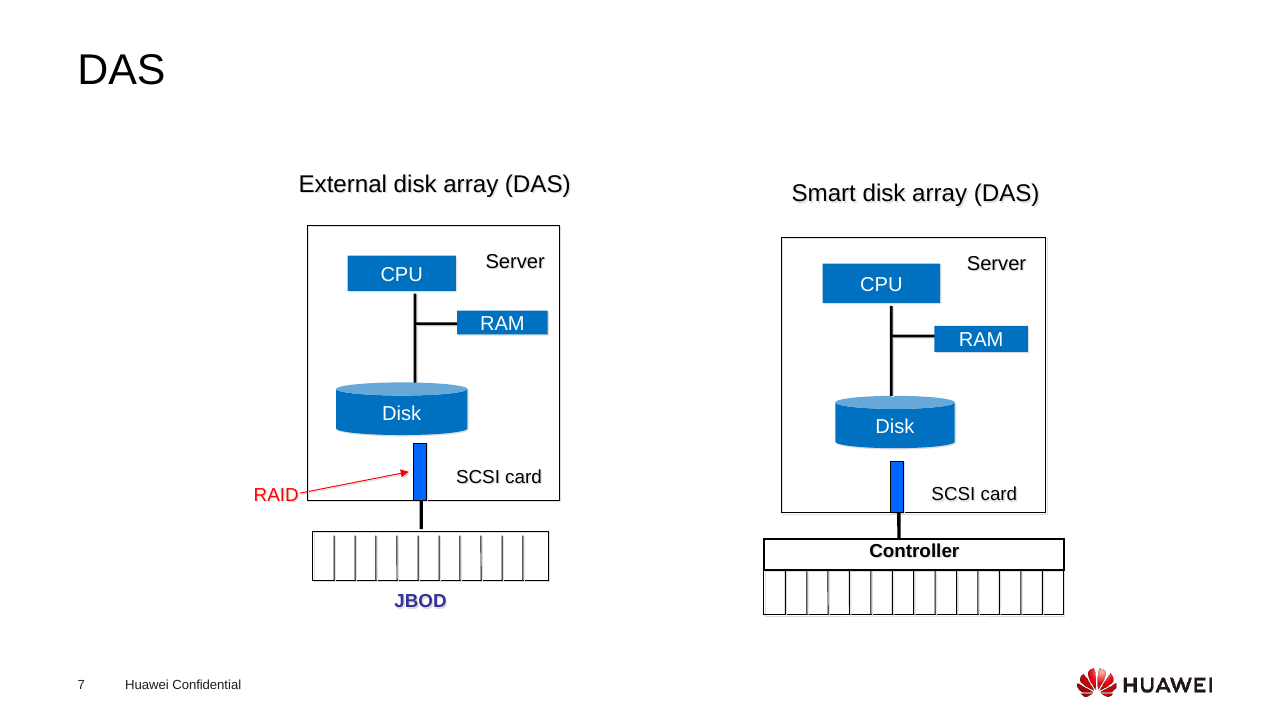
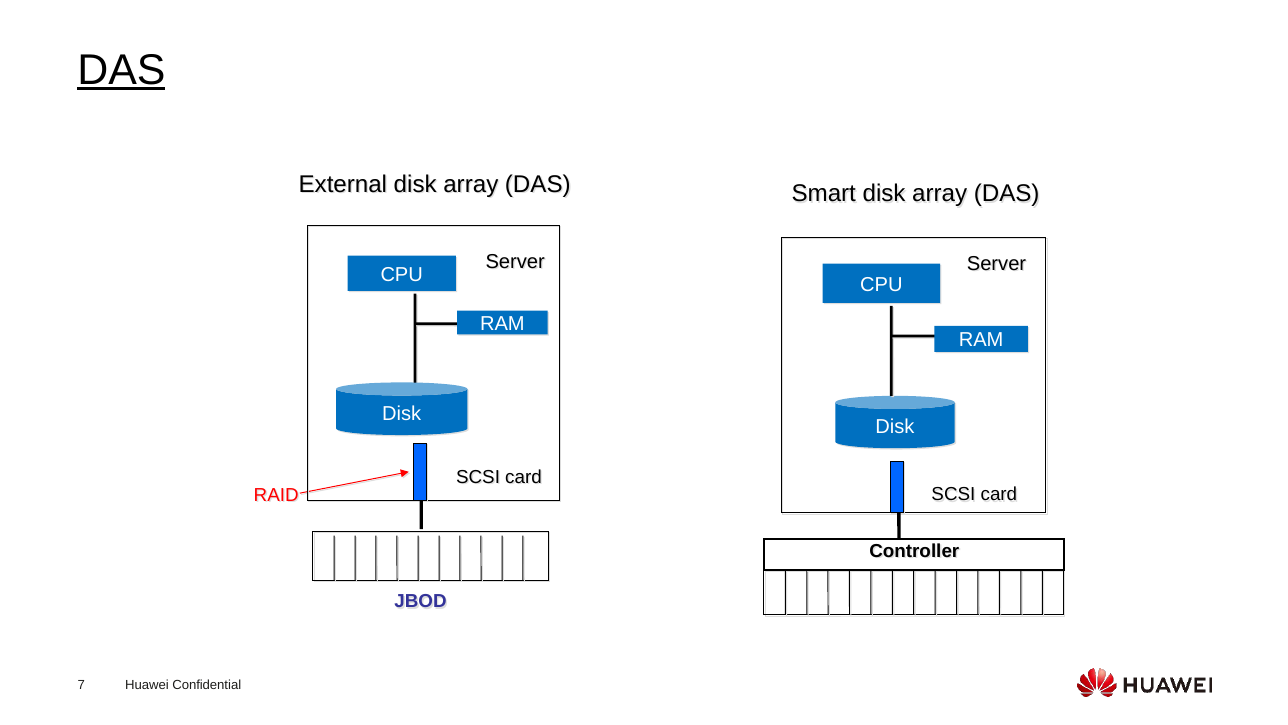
DAS at (121, 70) underline: none -> present
